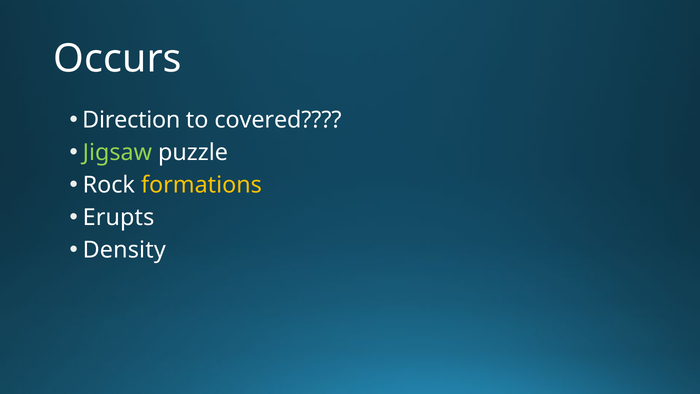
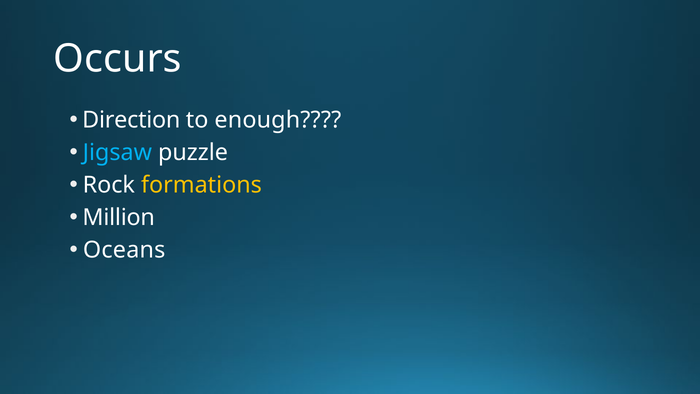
covered: covered -> enough
Jigsaw colour: light green -> light blue
Erupts: Erupts -> Million
Density: Density -> Oceans
